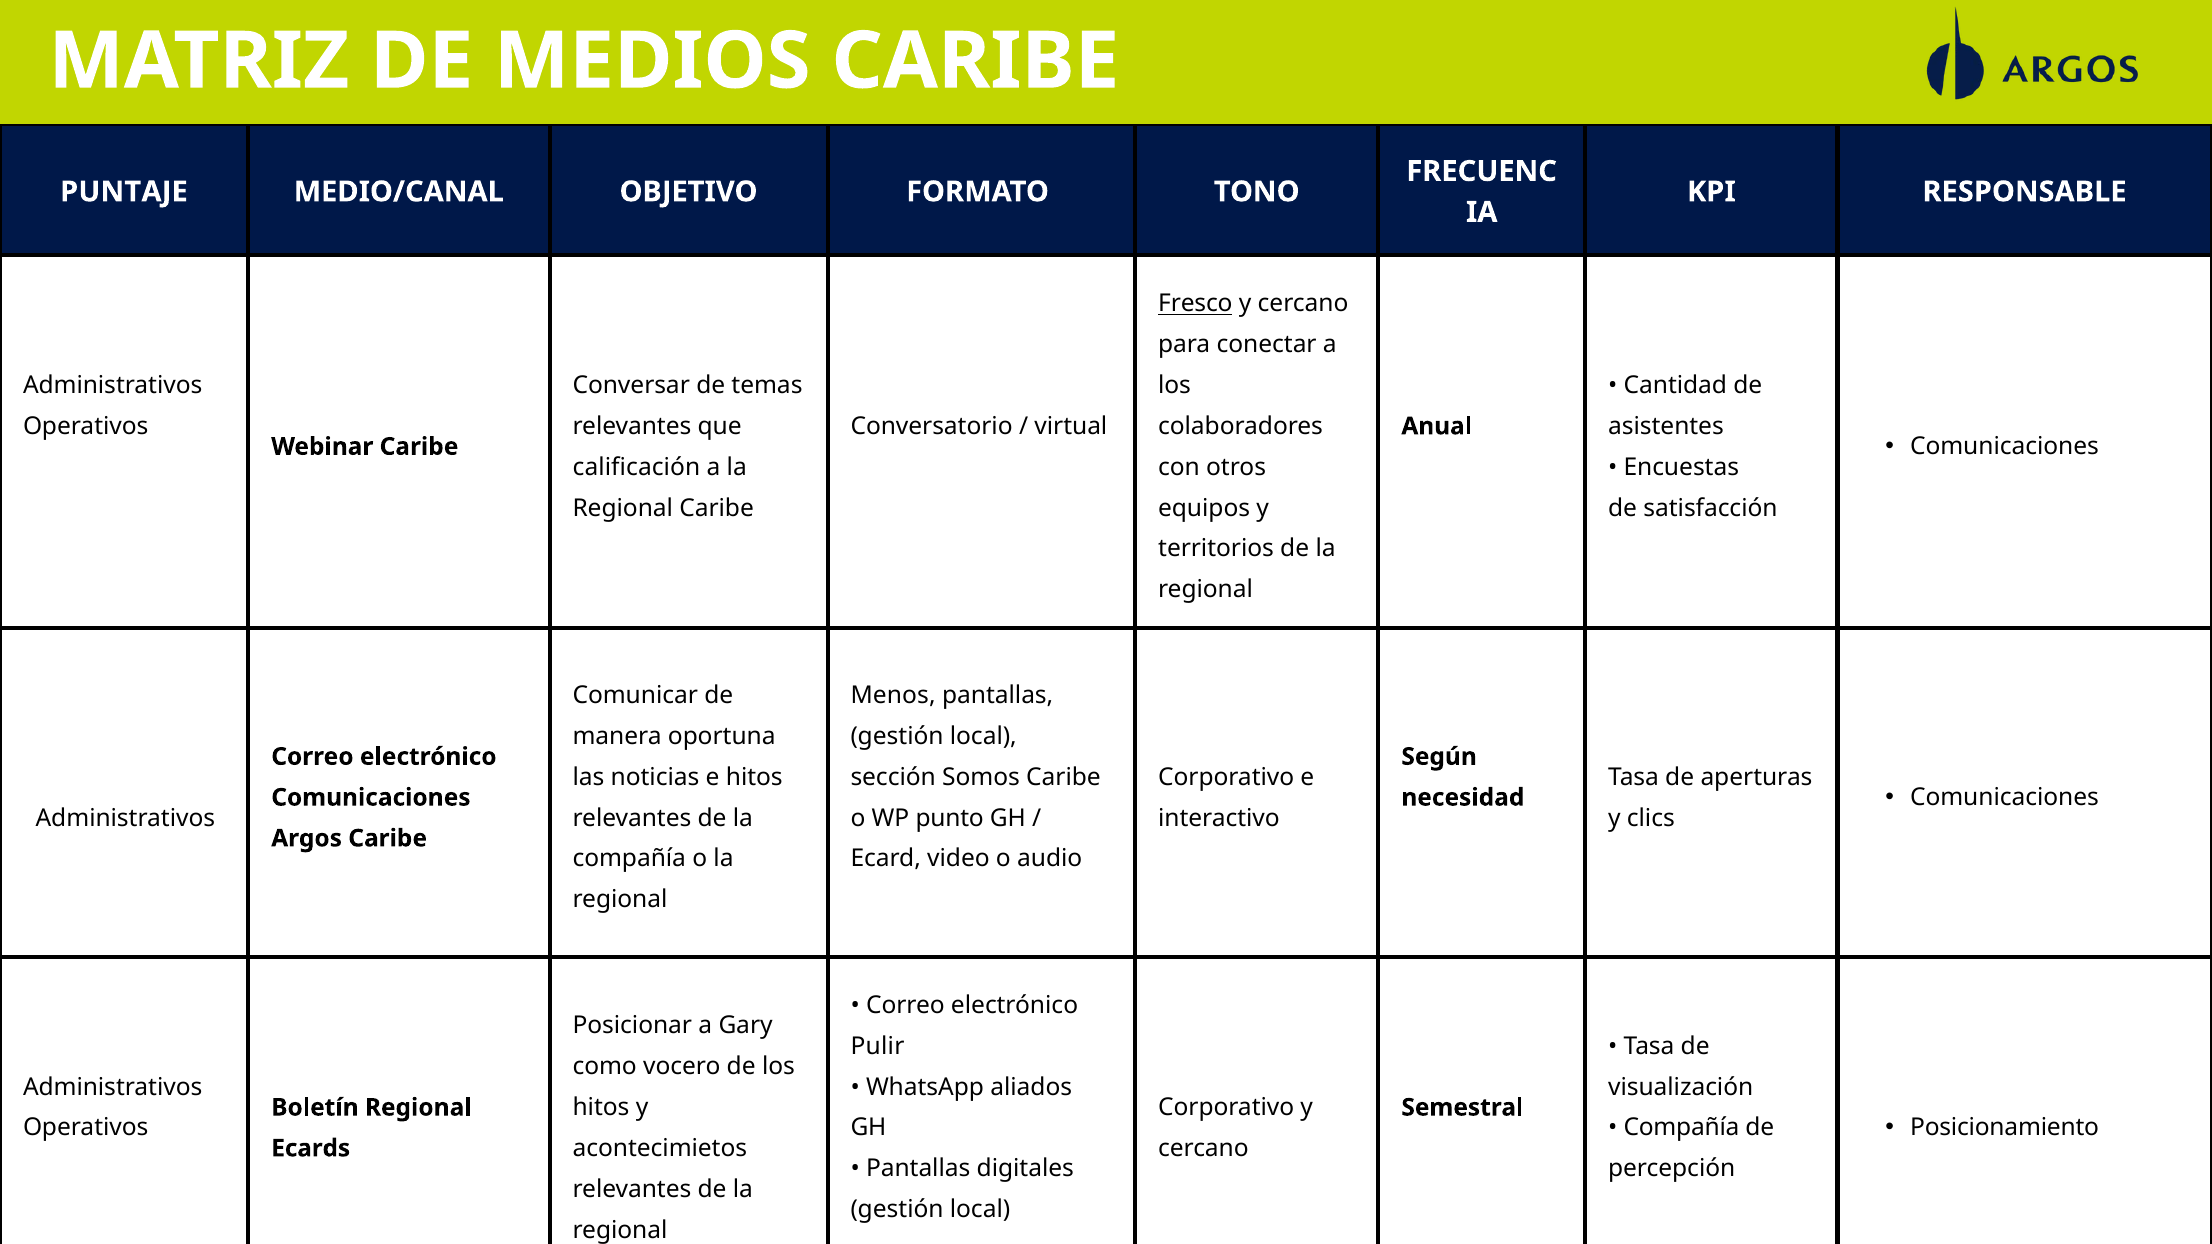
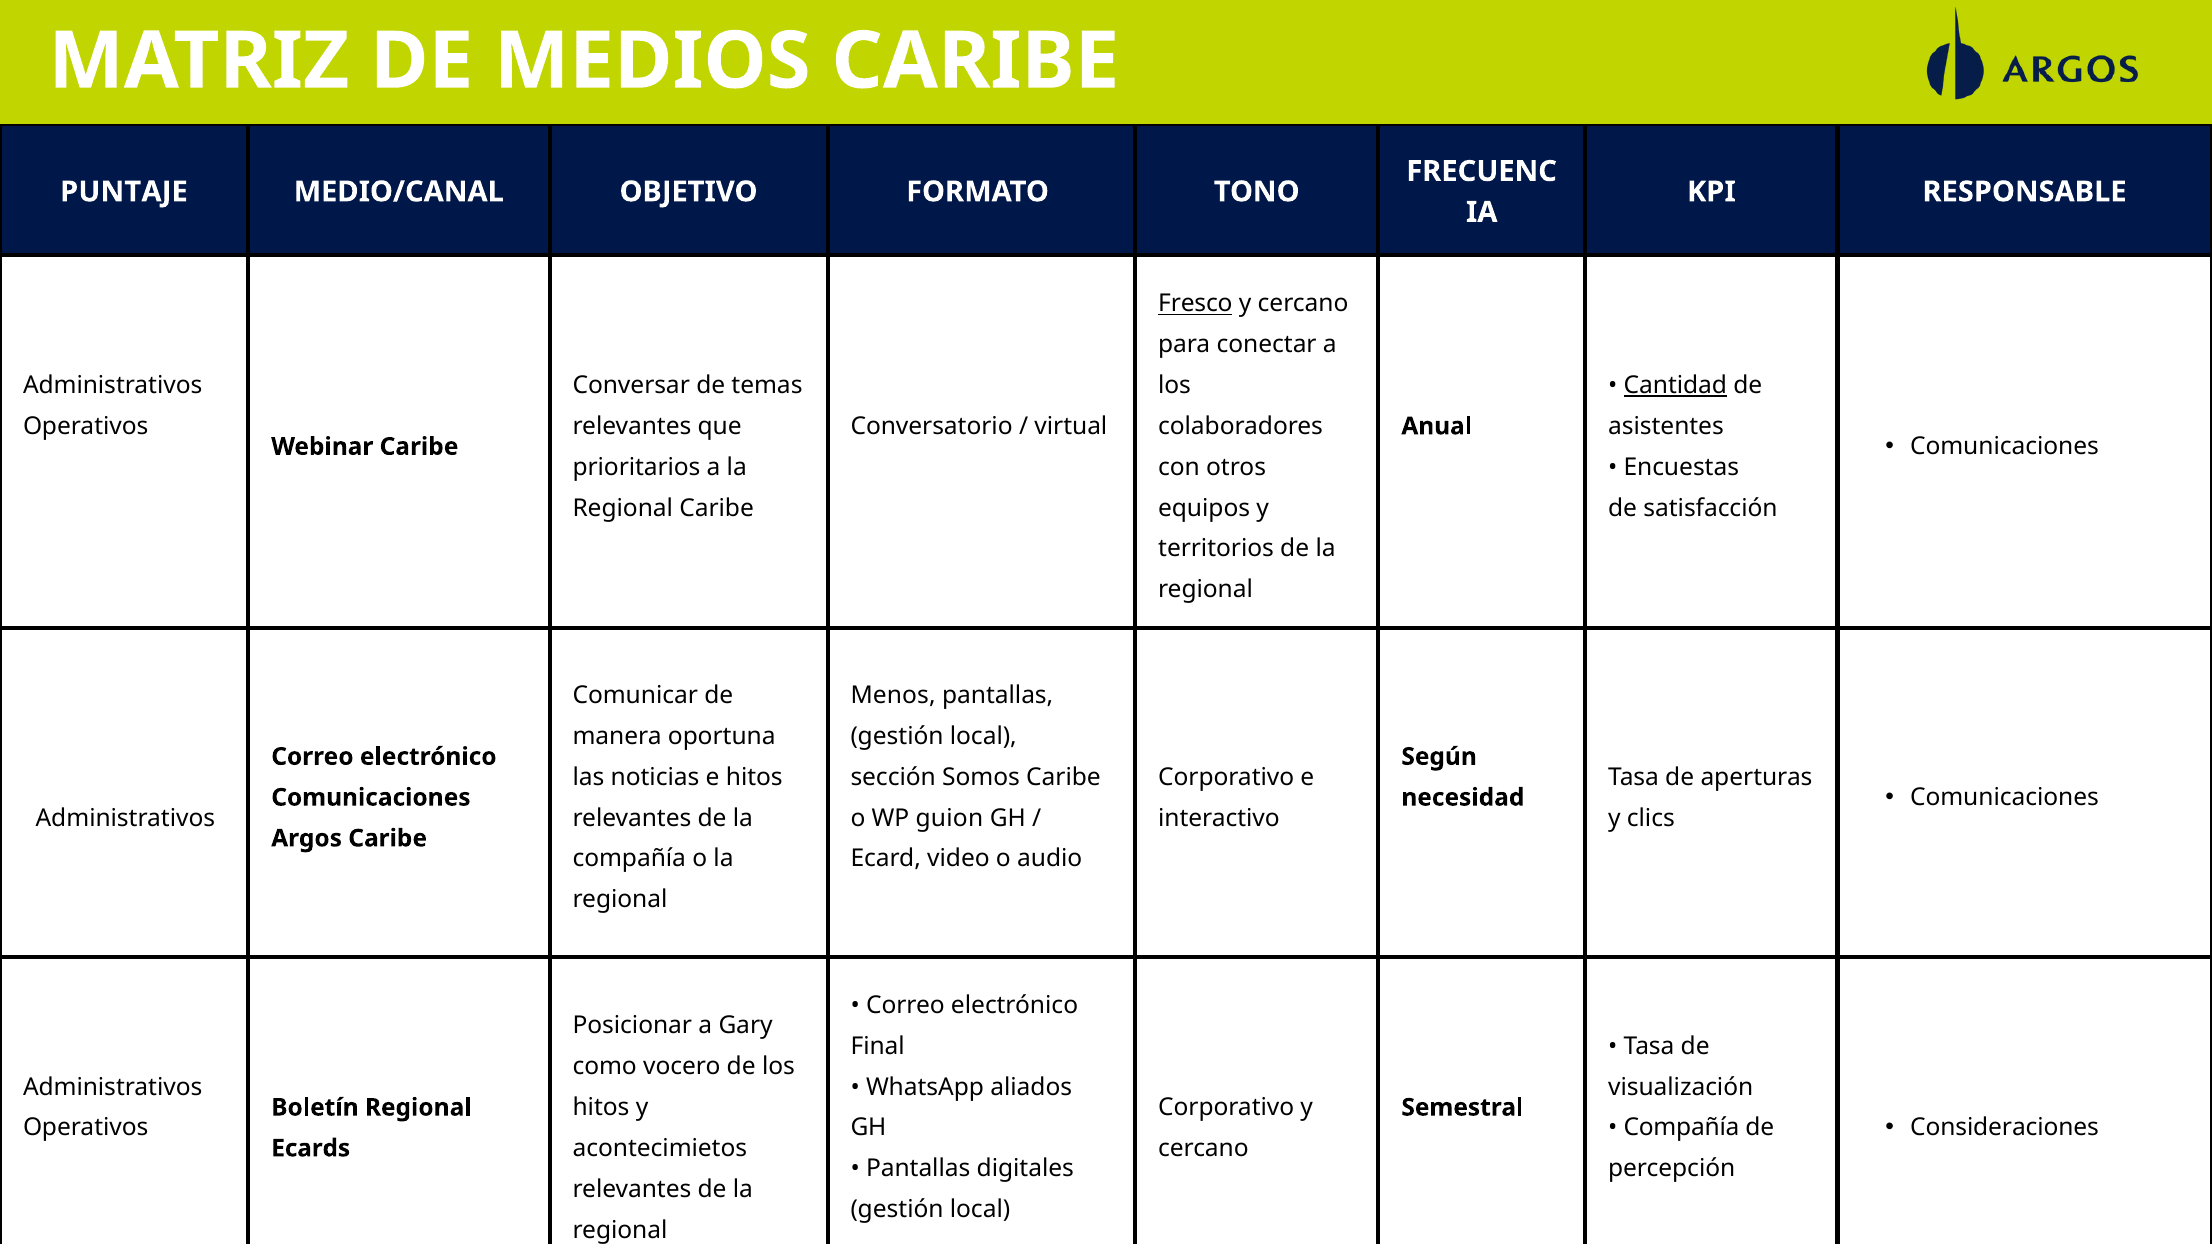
Cantidad underline: none -> present
calificación: calificación -> prioritarios
punto: punto -> guion
Pulir: Pulir -> Final
Posicionamiento: Posicionamiento -> Consideraciones
